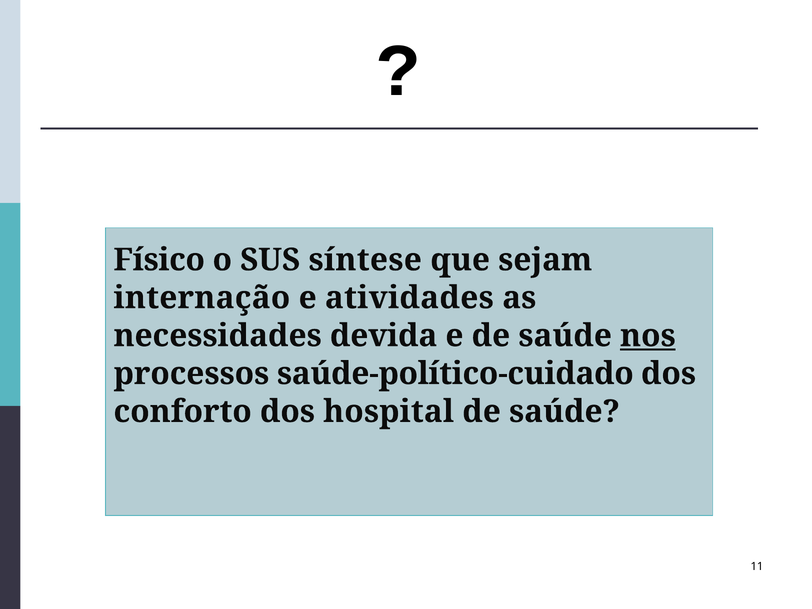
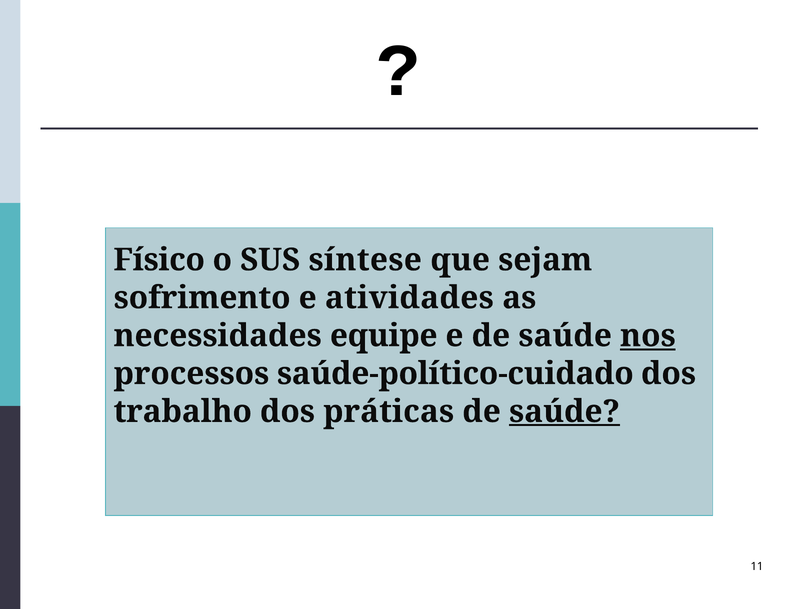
internação: internação -> sofrimento
devida: devida -> equipe
conforto: conforto -> trabalho
hospital: hospital -> práticas
saúde at (564, 412) underline: none -> present
